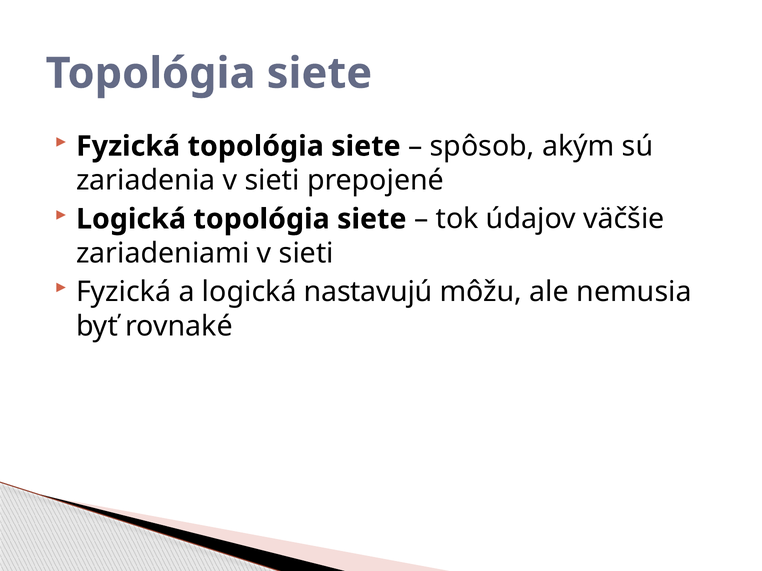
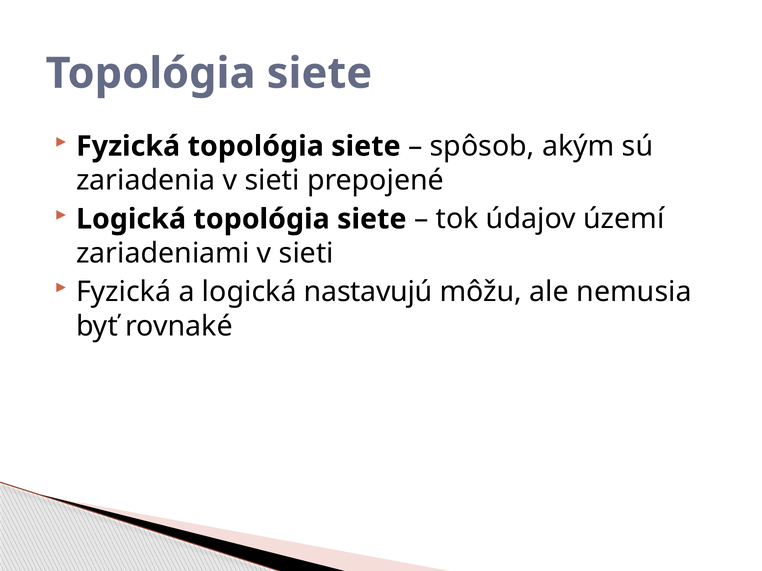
väčšie: väčšie -> území
